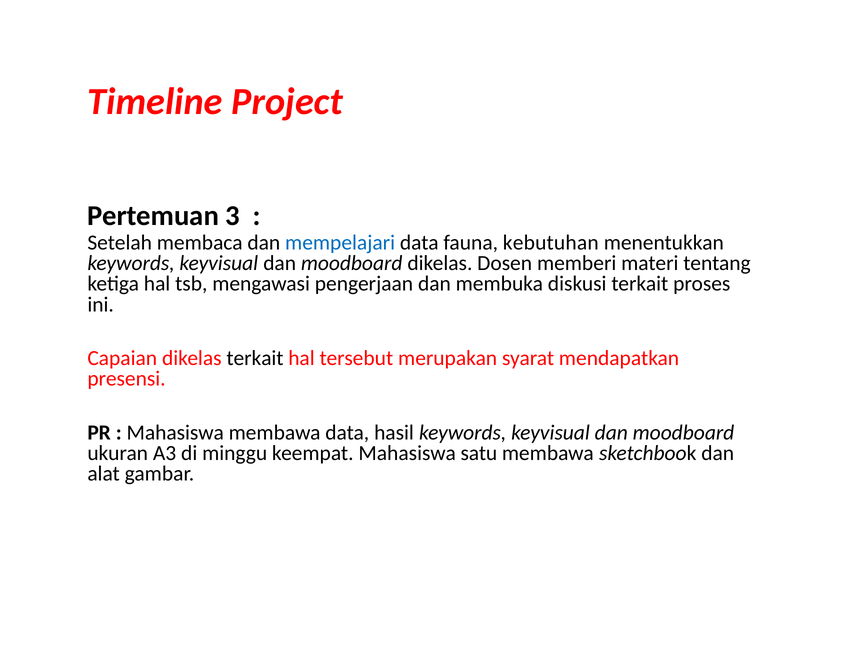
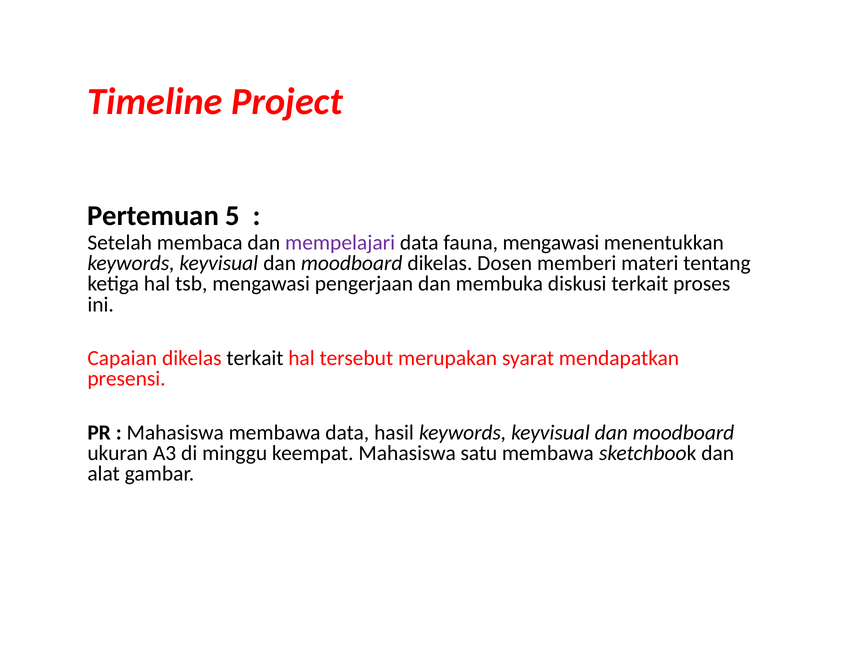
3: 3 -> 5
mempelajari colour: blue -> purple
fauna kebutuhan: kebutuhan -> mengawasi
